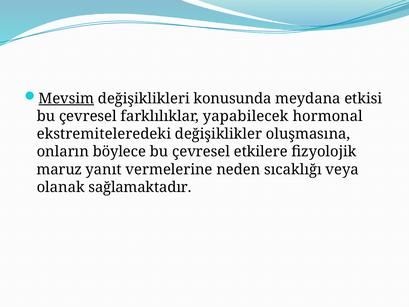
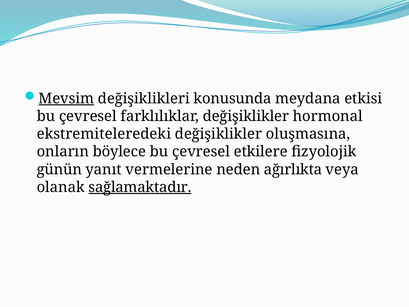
farklılıklar yapabilecek: yapabilecek -> değişiklikler
maruz: maruz -> günün
sıcaklığı: sıcaklığı -> ağırlıkta
sağlamaktadır underline: none -> present
